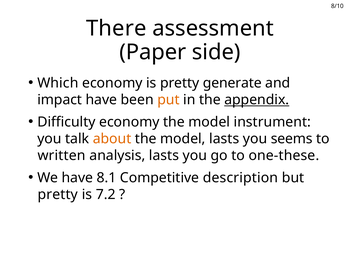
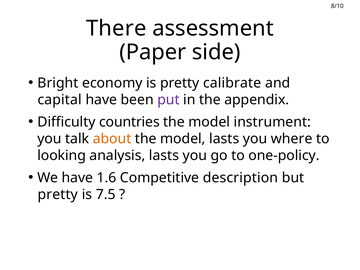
Which: Which -> Bright
generate: generate -> calibrate
impact: impact -> capital
put colour: orange -> purple
appendix underline: present -> none
Difficulty economy: economy -> countries
seems: seems -> where
written: written -> looking
one-these: one-these -> one-policy
8.1: 8.1 -> 1.6
7.2: 7.2 -> 7.5
